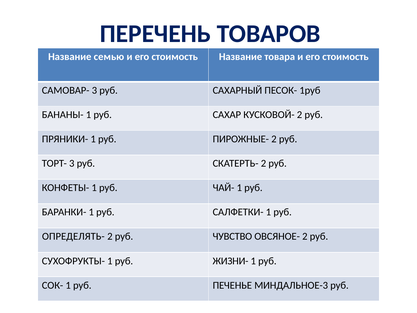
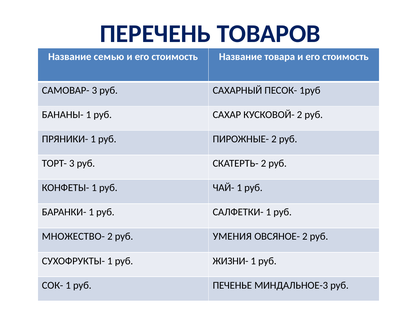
ОПРЕДЕЛЯТЬ-: ОПРЕДЕЛЯТЬ- -> МНОЖЕСТВО-
ЧУВСТВО: ЧУВСТВО -> УМЕНИЯ
